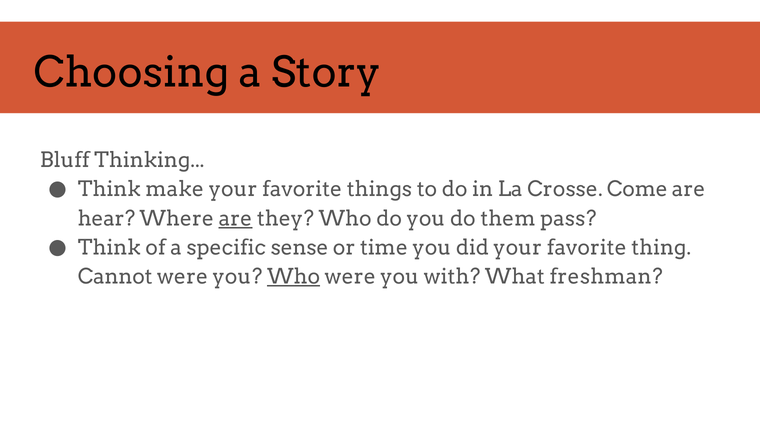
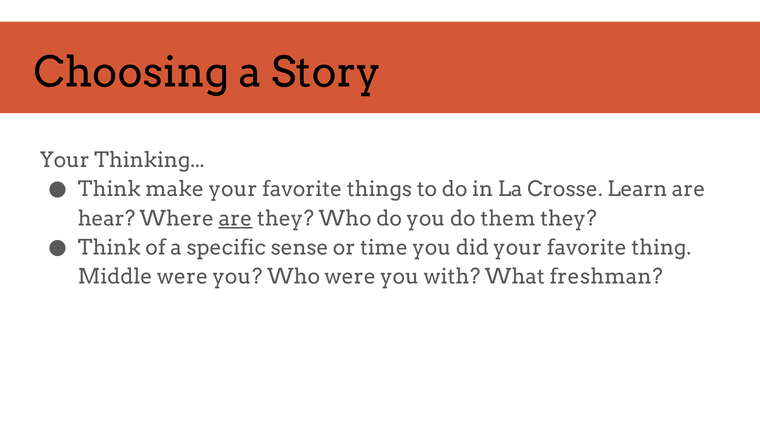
Bluff at (65, 161): Bluff -> Your
Come: Come -> Learn
them pass: pass -> they
Cannot: Cannot -> Middle
Who at (294, 277) underline: present -> none
